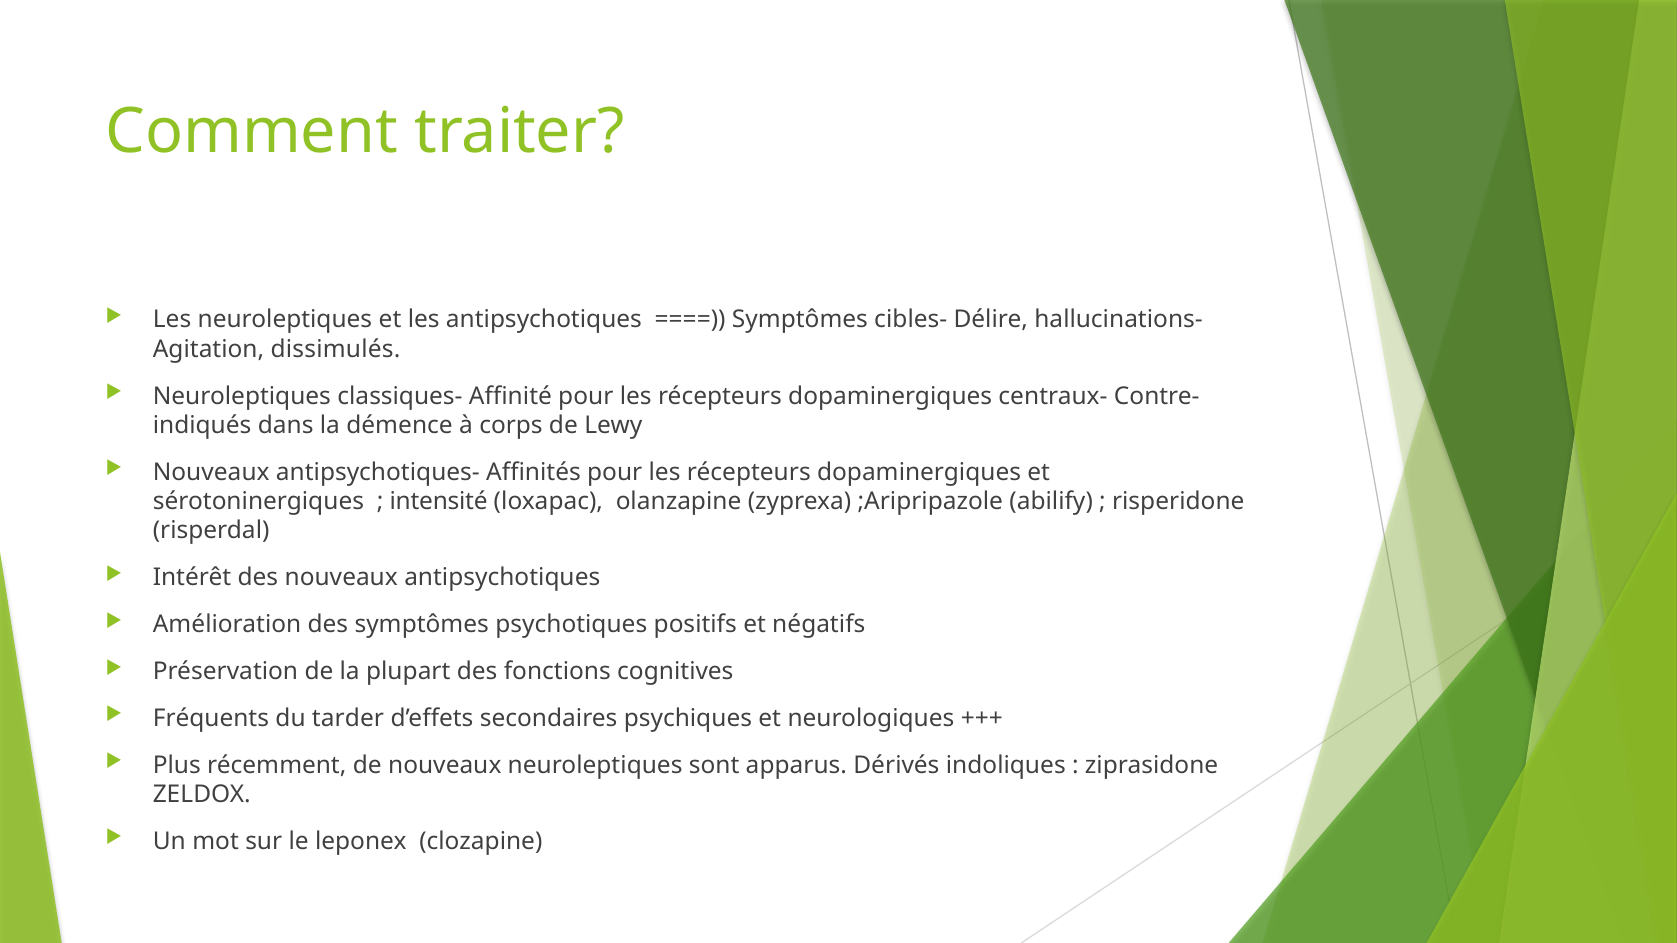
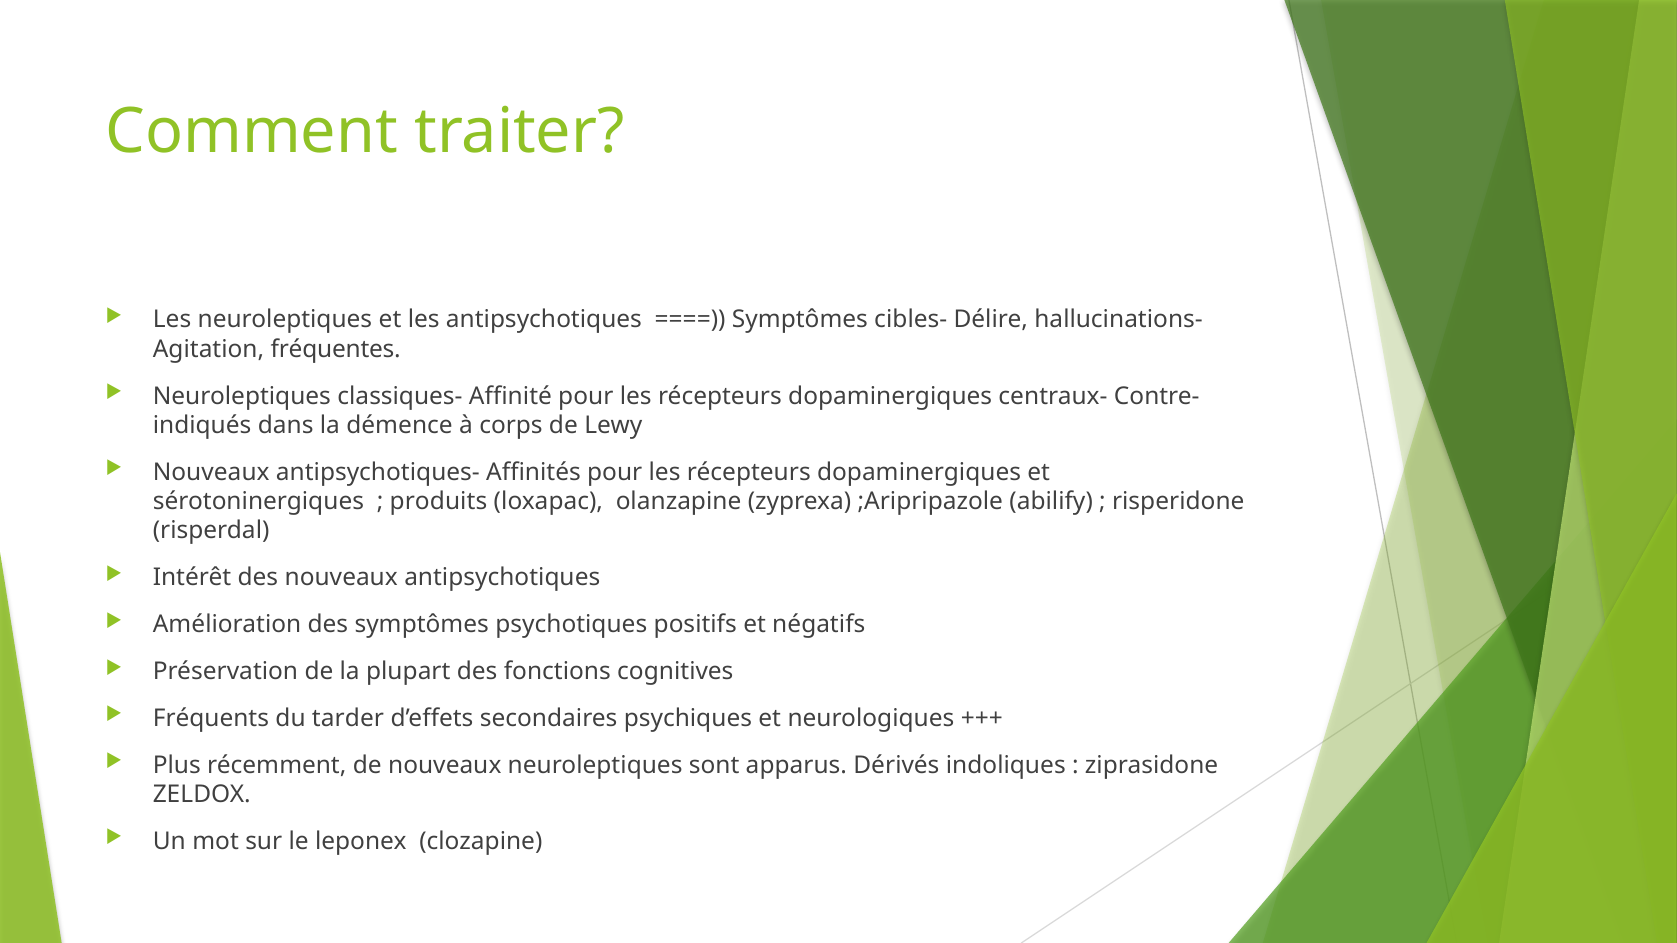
dissimulés: dissimulés -> fréquentes
intensité: intensité -> produits
